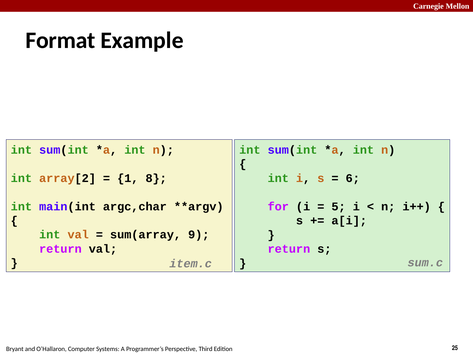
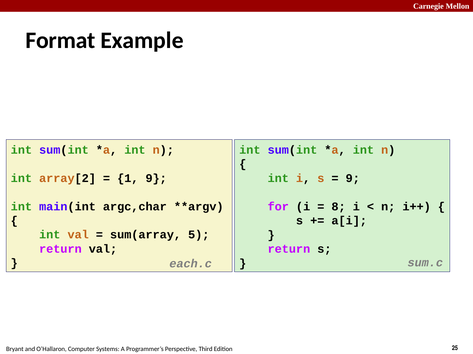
1 8: 8 -> 9
6 at (353, 179): 6 -> 9
5: 5 -> 8
9: 9 -> 5
item.c: item.c -> each.c
